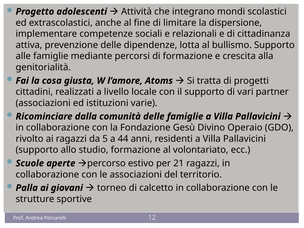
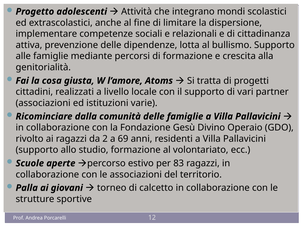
5: 5 -> 2
44: 44 -> 69
21: 21 -> 83
